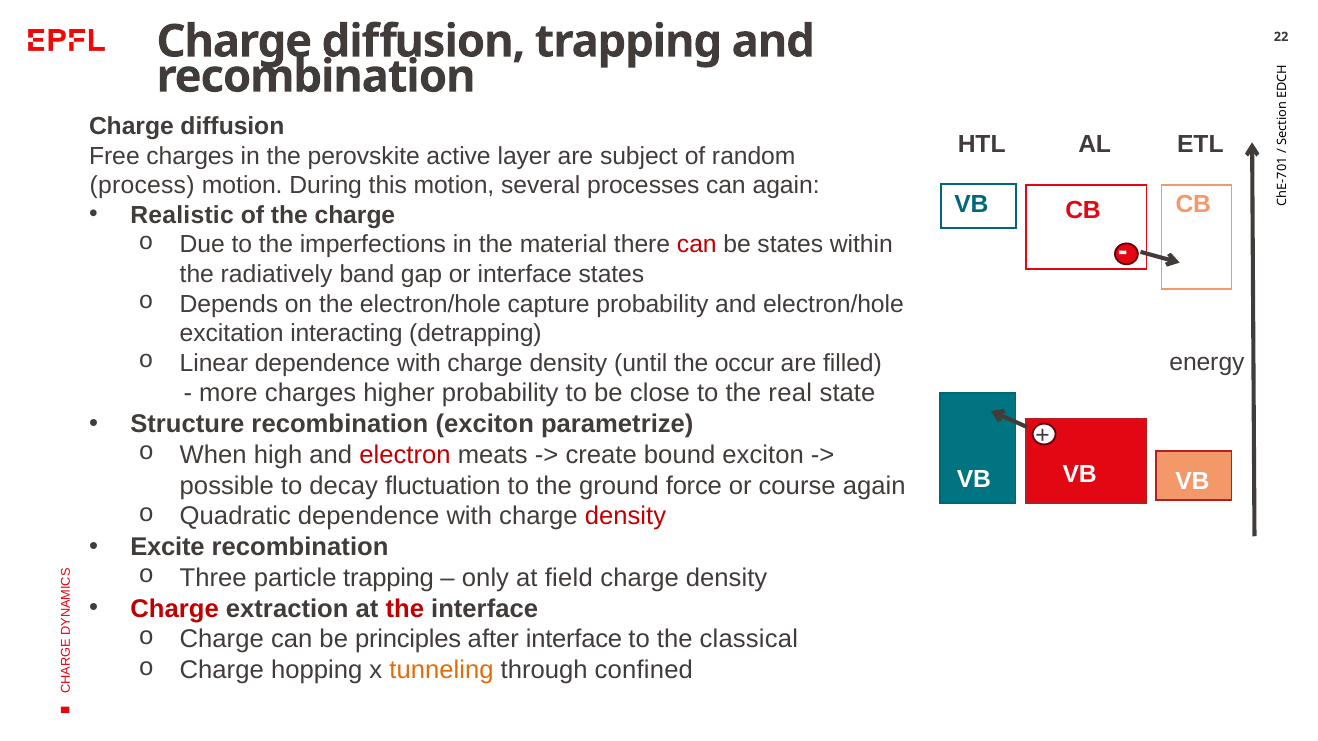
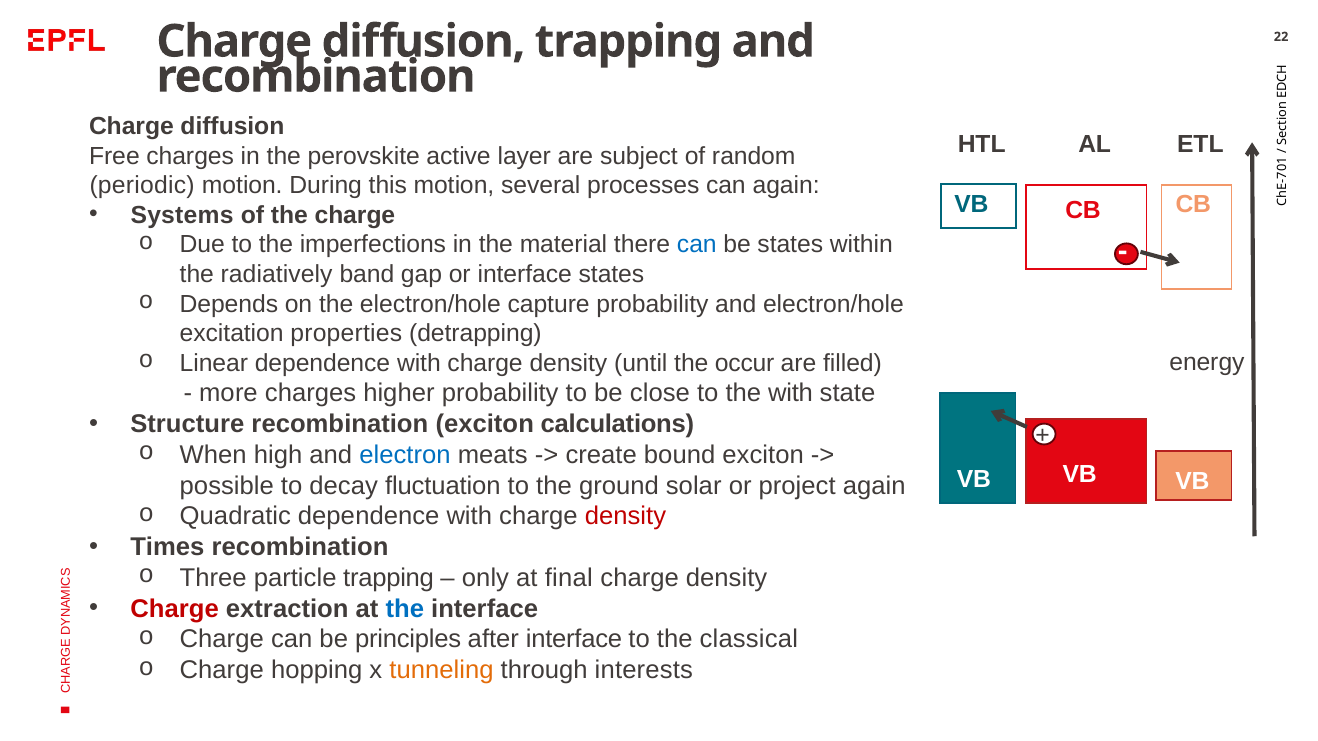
process: process -> periodic
Realistic: Realistic -> Systems
can at (697, 245) colour: red -> blue
interacting: interacting -> properties
the real: real -> with
parametrize: parametrize -> calculations
electron colour: red -> blue
force: force -> solar
course: course -> project
Excite: Excite -> Times
field: field -> final
the at (405, 609) colour: red -> blue
confined: confined -> interests
